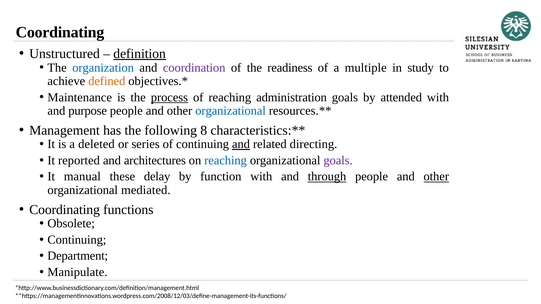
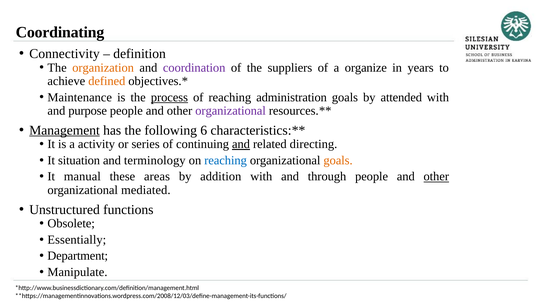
Unstructured: Unstructured -> Connectivity
definition underline: present -> none
organization colour: blue -> orange
readiness: readiness -> suppliers
multiple: multiple -> organize
study: study -> years
organizational at (231, 111) colour: blue -> purple
Management underline: none -> present
8: 8 -> 6
deleted: deleted -> activity
reported: reported -> situation
architectures: architectures -> terminology
goals at (338, 161) colour: purple -> orange
delay: delay -> areas
function: function -> addition
through underline: present -> none
Coordinating at (65, 210): Coordinating -> Unstructured
Continuing at (77, 240): Continuing -> Essentially
